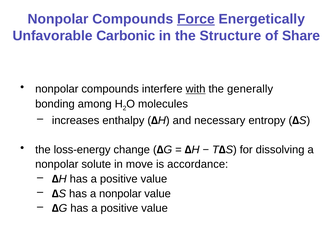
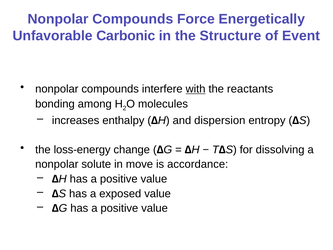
Force underline: present -> none
Share: Share -> Event
generally: generally -> reactants
necessary: necessary -> dispersion
has a nonpolar: nonpolar -> exposed
